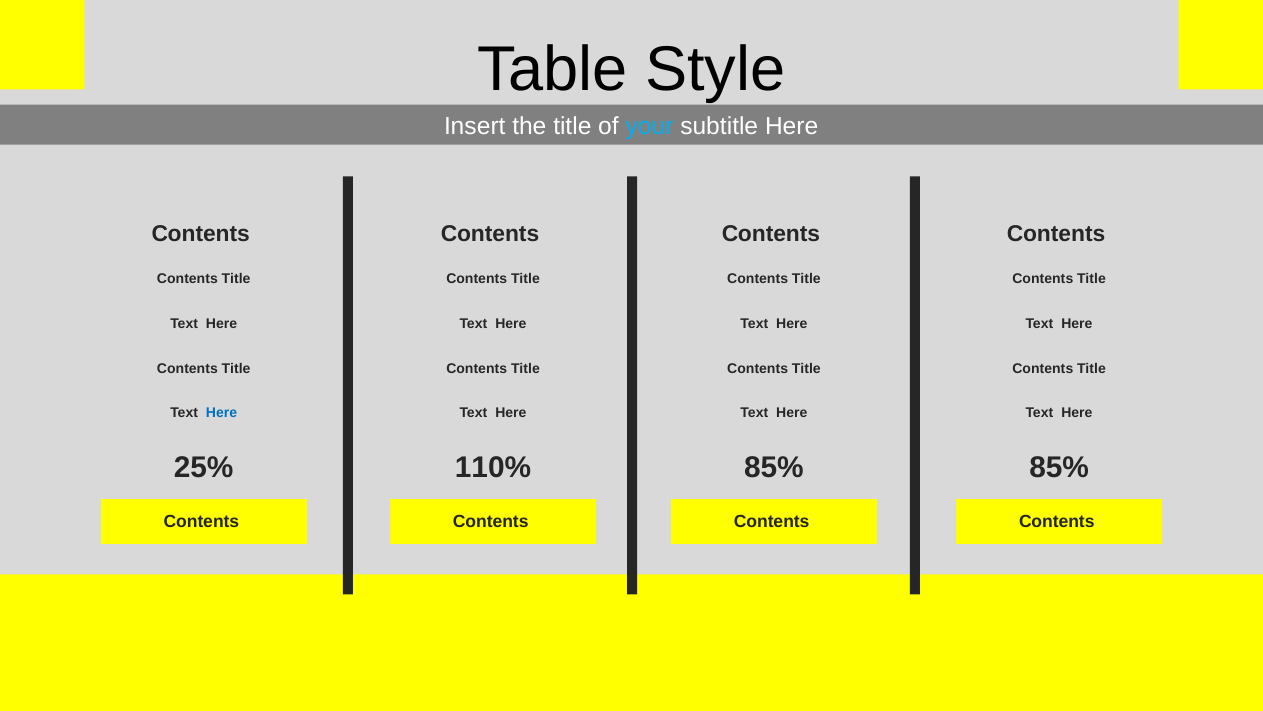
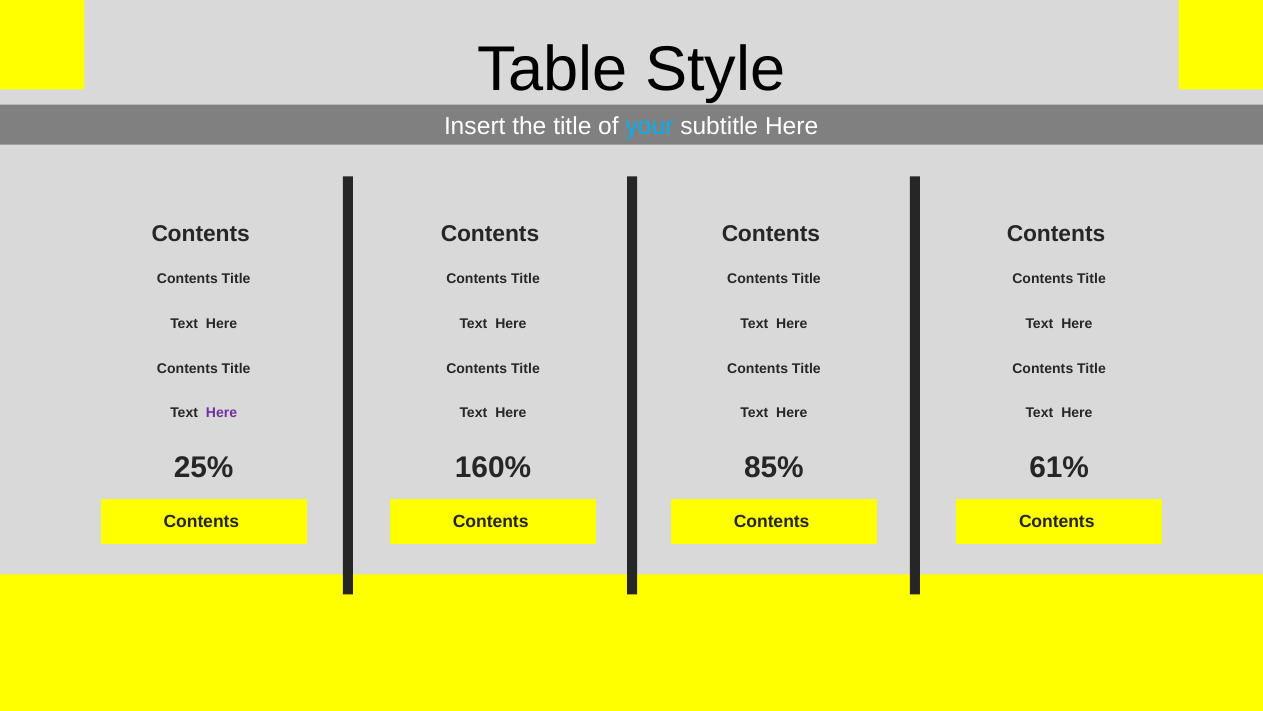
Here at (222, 413) colour: blue -> purple
110%: 110% -> 160%
85% at (1059, 468): 85% -> 61%
